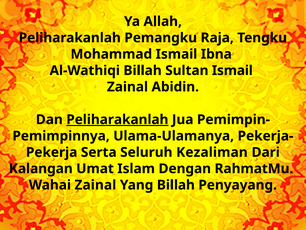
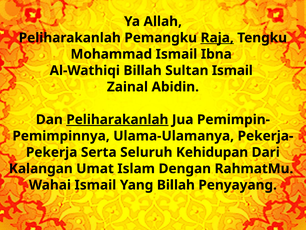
Raja underline: none -> present
Kezaliman: Kezaliman -> Kehidupan
Wahai Zainal: Zainal -> Ismail
